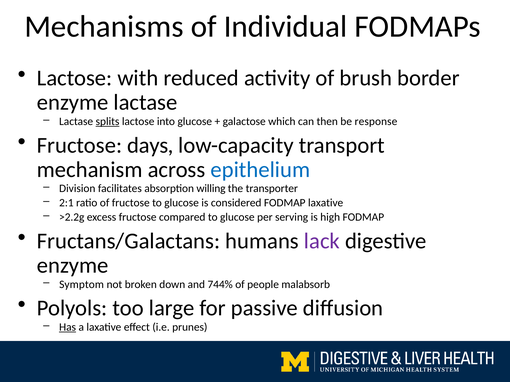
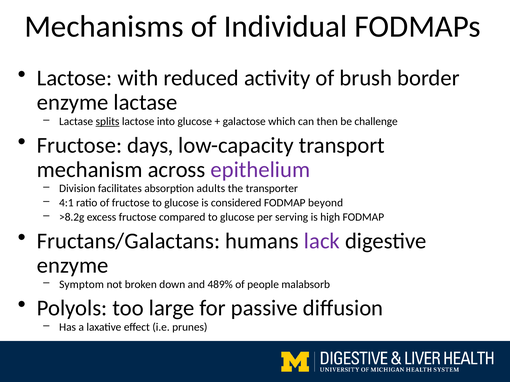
response: response -> challenge
epithelium colour: blue -> purple
willing: willing -> adults
2:1: 2:1 -> 4:1
FODMAP laxative: laxative -> beyond
>2.2g: >2.2g -> >8.2g
744%: 744% -> 489%
Has underline: present -> none
